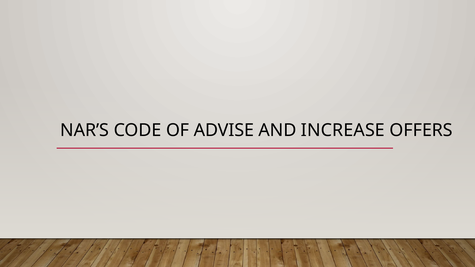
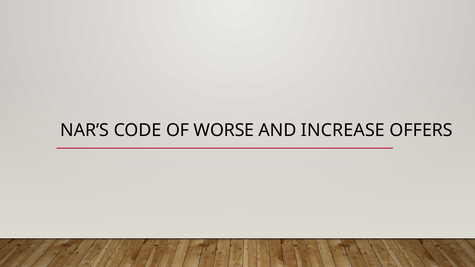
ADVISE: ADVISE -> WORSE
